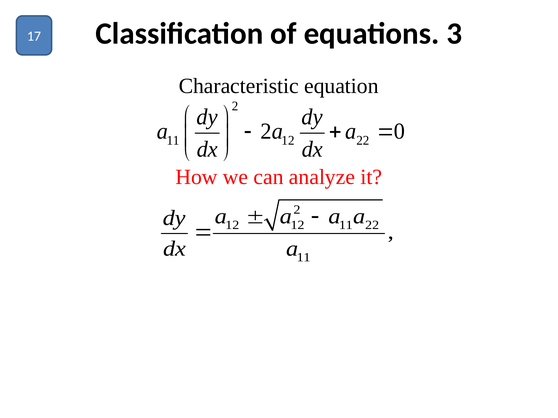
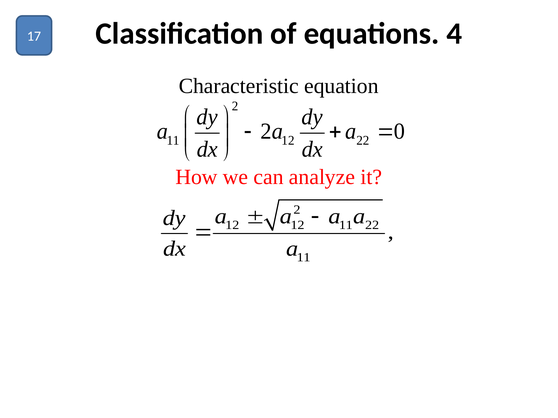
3: 3 -> 4
